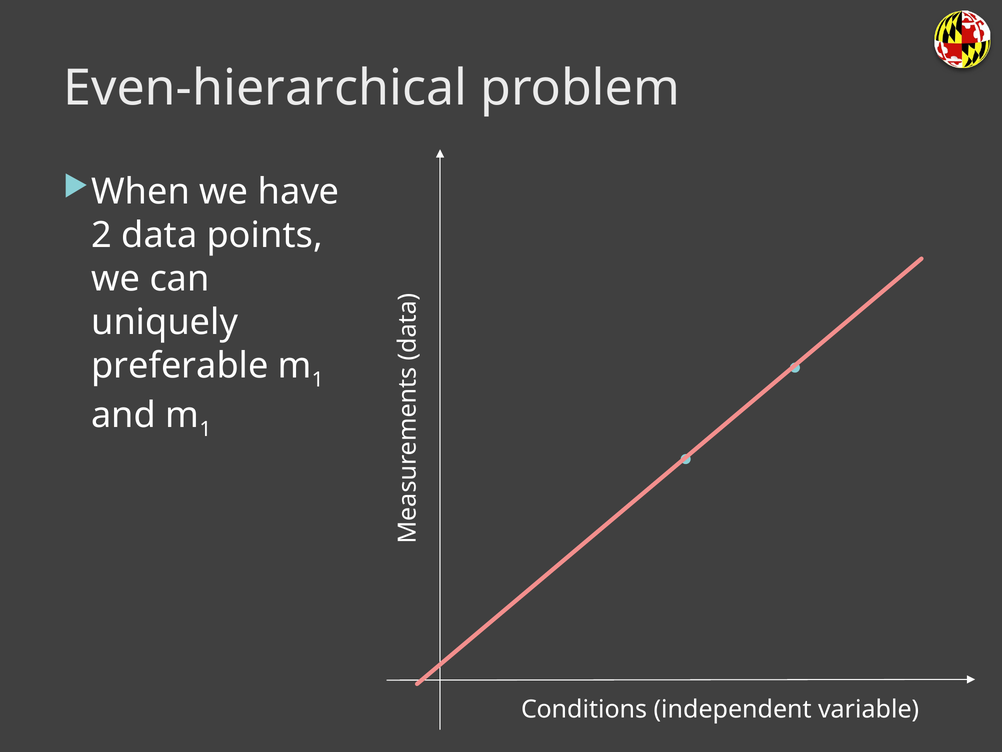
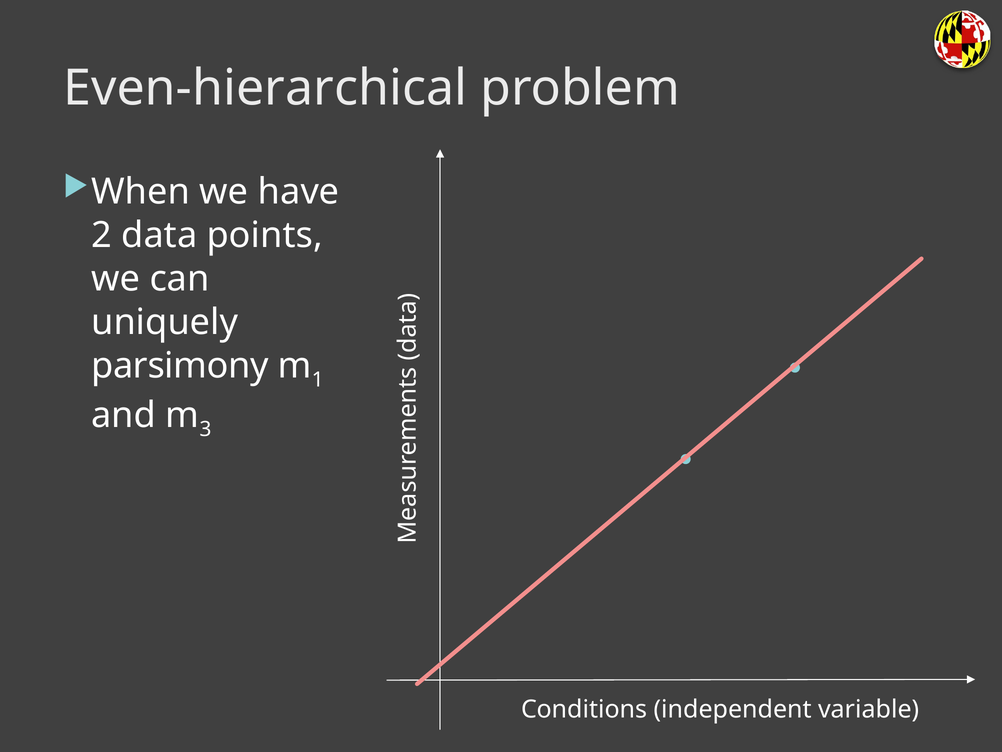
preferable: preferable -> parsimony
1 at (206, 429): 1 -> 3
